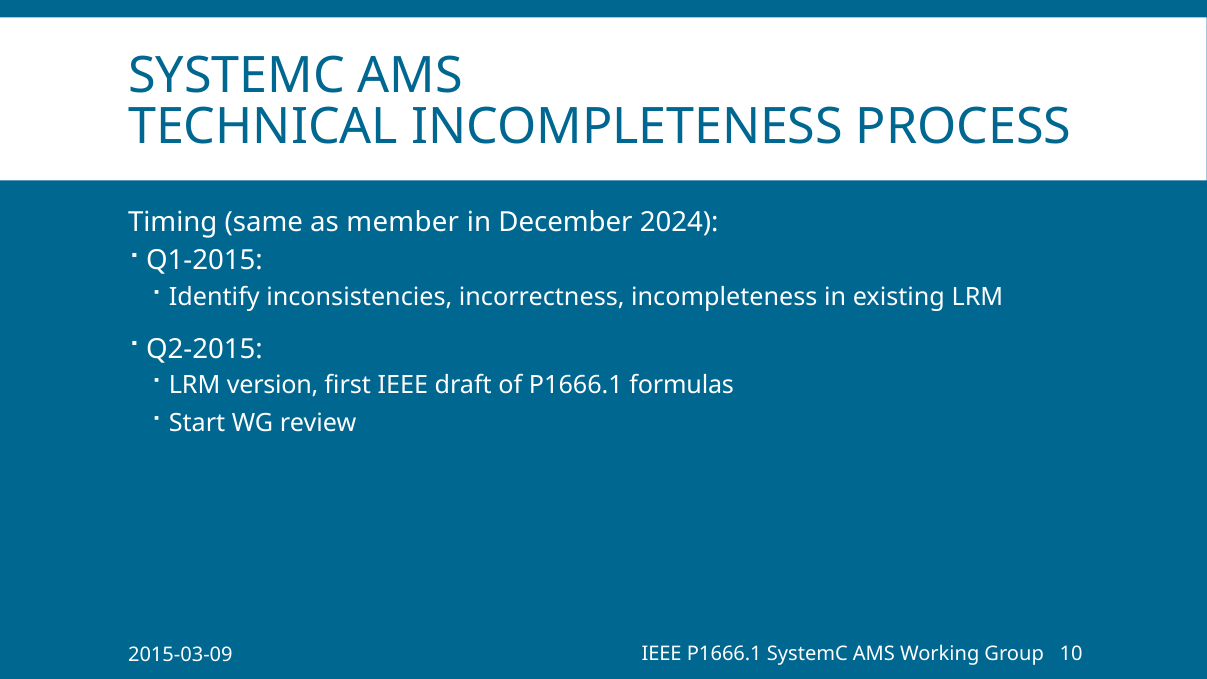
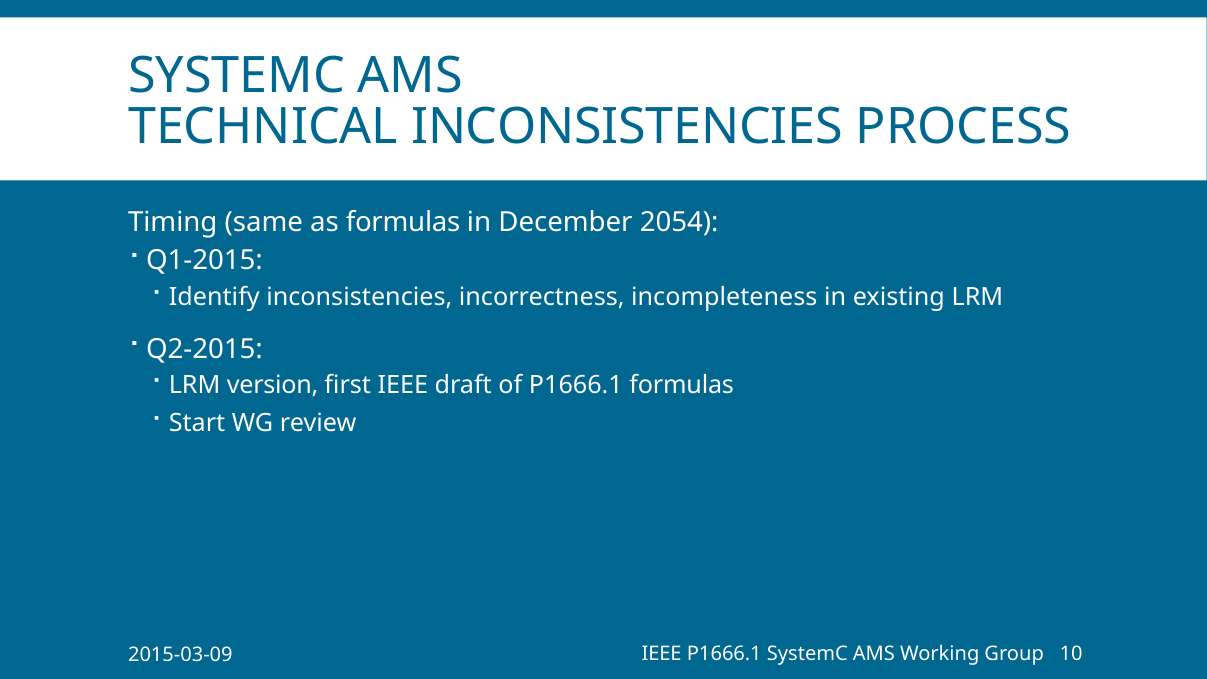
TECHNICAL INCOMPLETENESS: INCOMPLETENESS -> INCONSISTENCIES
as member: member -> formulas
2024: 2024 -> 2054
